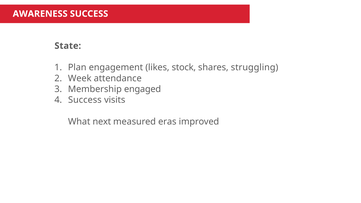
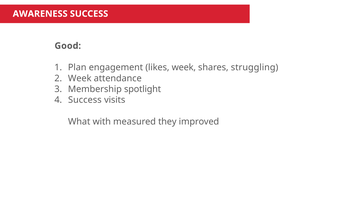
State: State -> Good
likes stock: stock -> week
engaged: engaged -> spotlight
next: next -> with
eras: eras -> they
